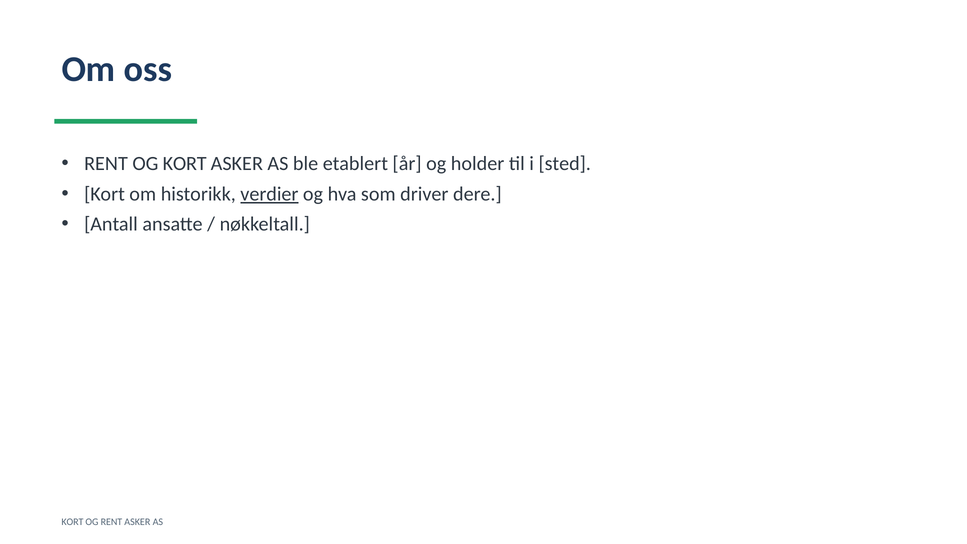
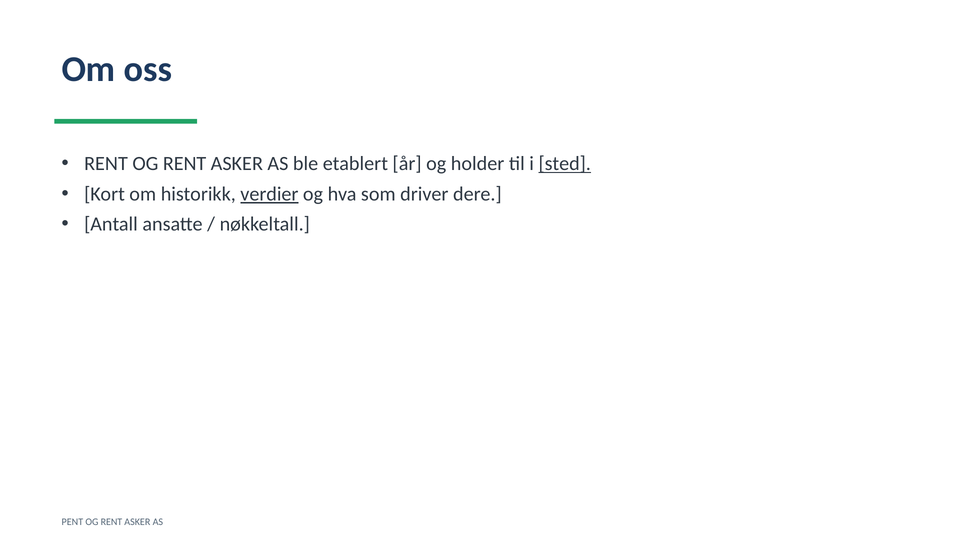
RENT OG KORT: KORT -> RENT
sted underline: none -> present
KORT at (72, 522): KORT -> PENT
